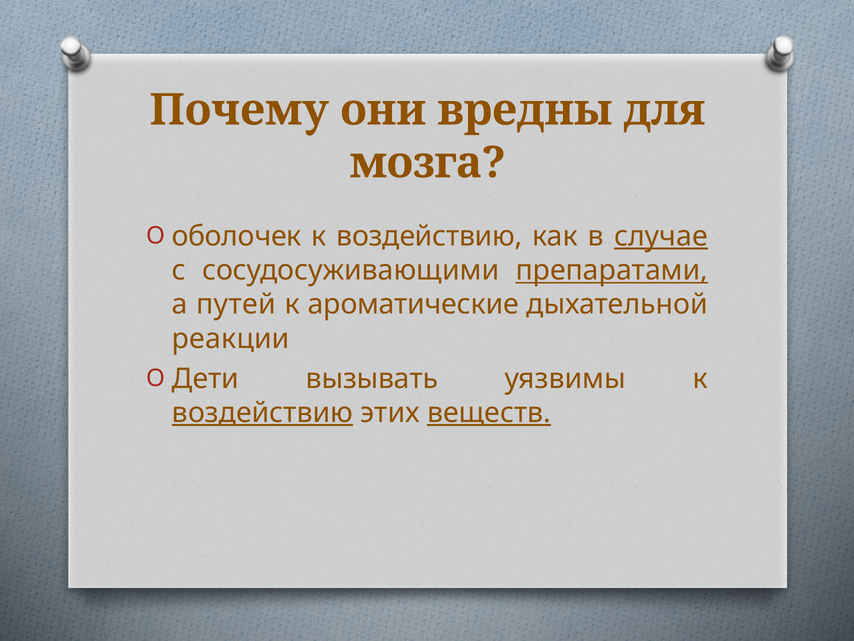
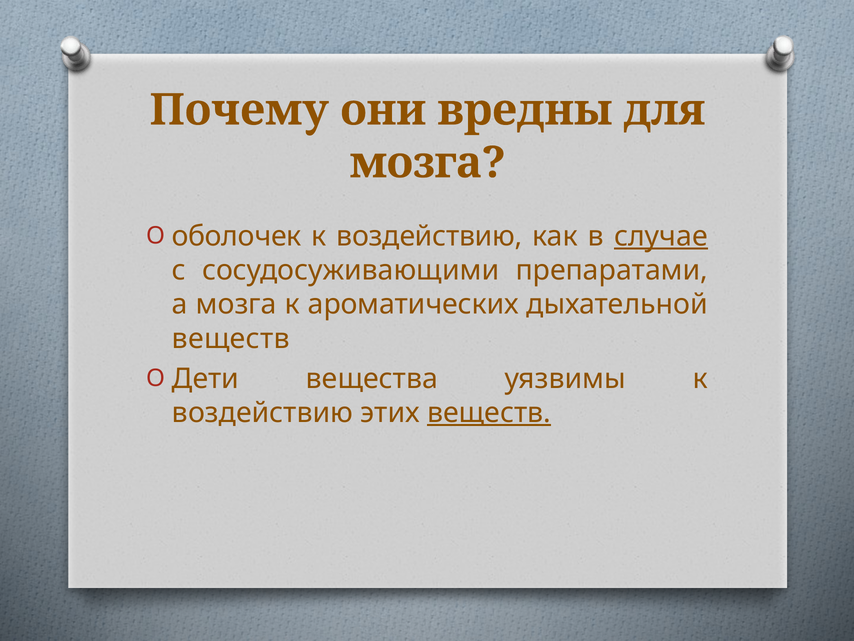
препаратами underline: present -> none
а путей: путей -> мозга
ароматические: ароматические -> ароматических
реакции at (231, 338): реакции -> веществ
вызывать: вызывать -> вещества
воздействию at (263, 412) underline: present -> none
